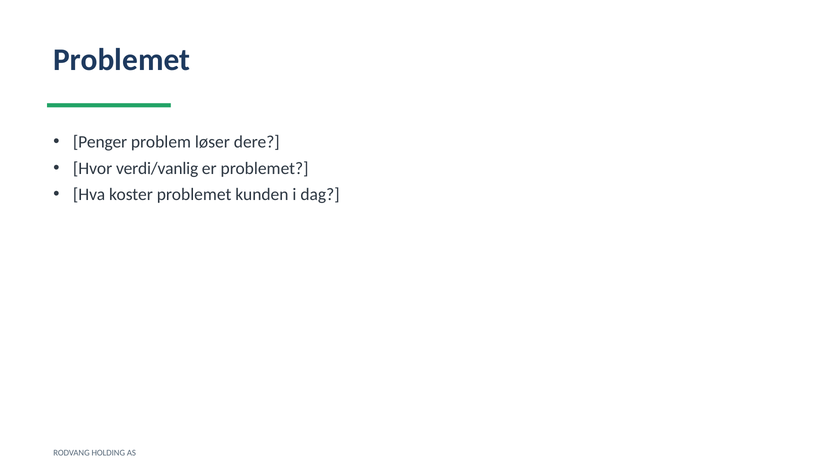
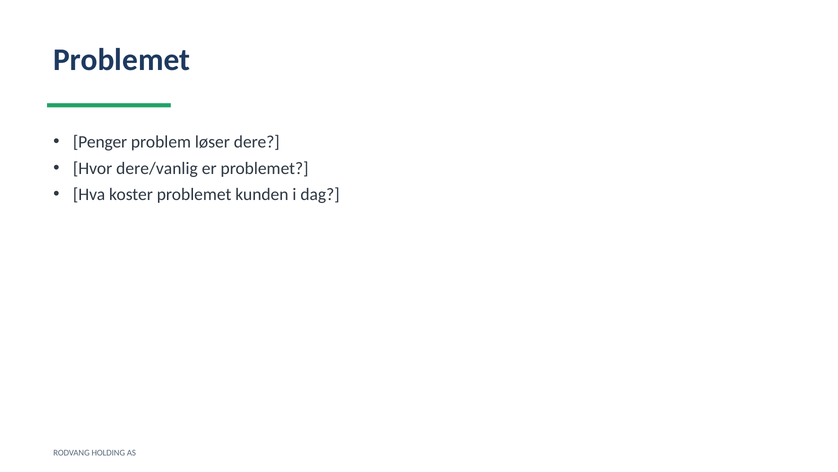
verdi/vanlig: verdi/vanlig -> dere/vanlig
